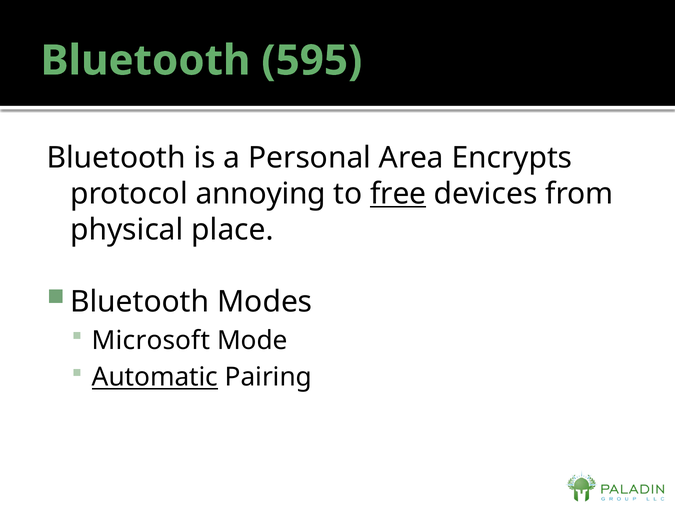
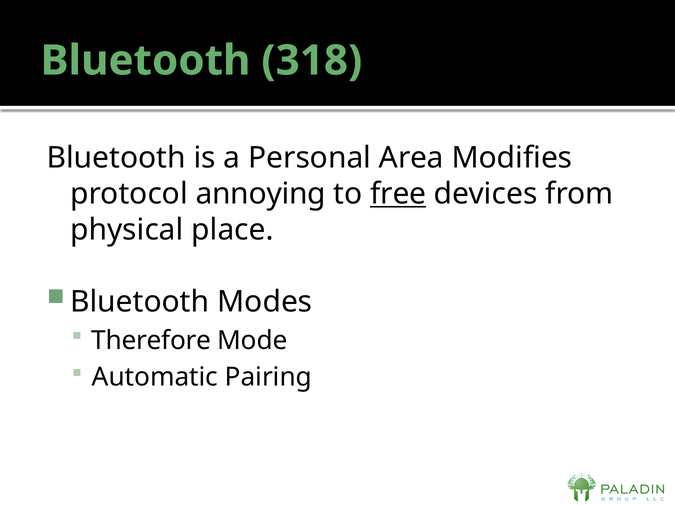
595: 595 -> 318
Encrypts: Encrypts -> Modifies
Microsoft: Microsoft -> Therefore
Automatic underline: present -> none
